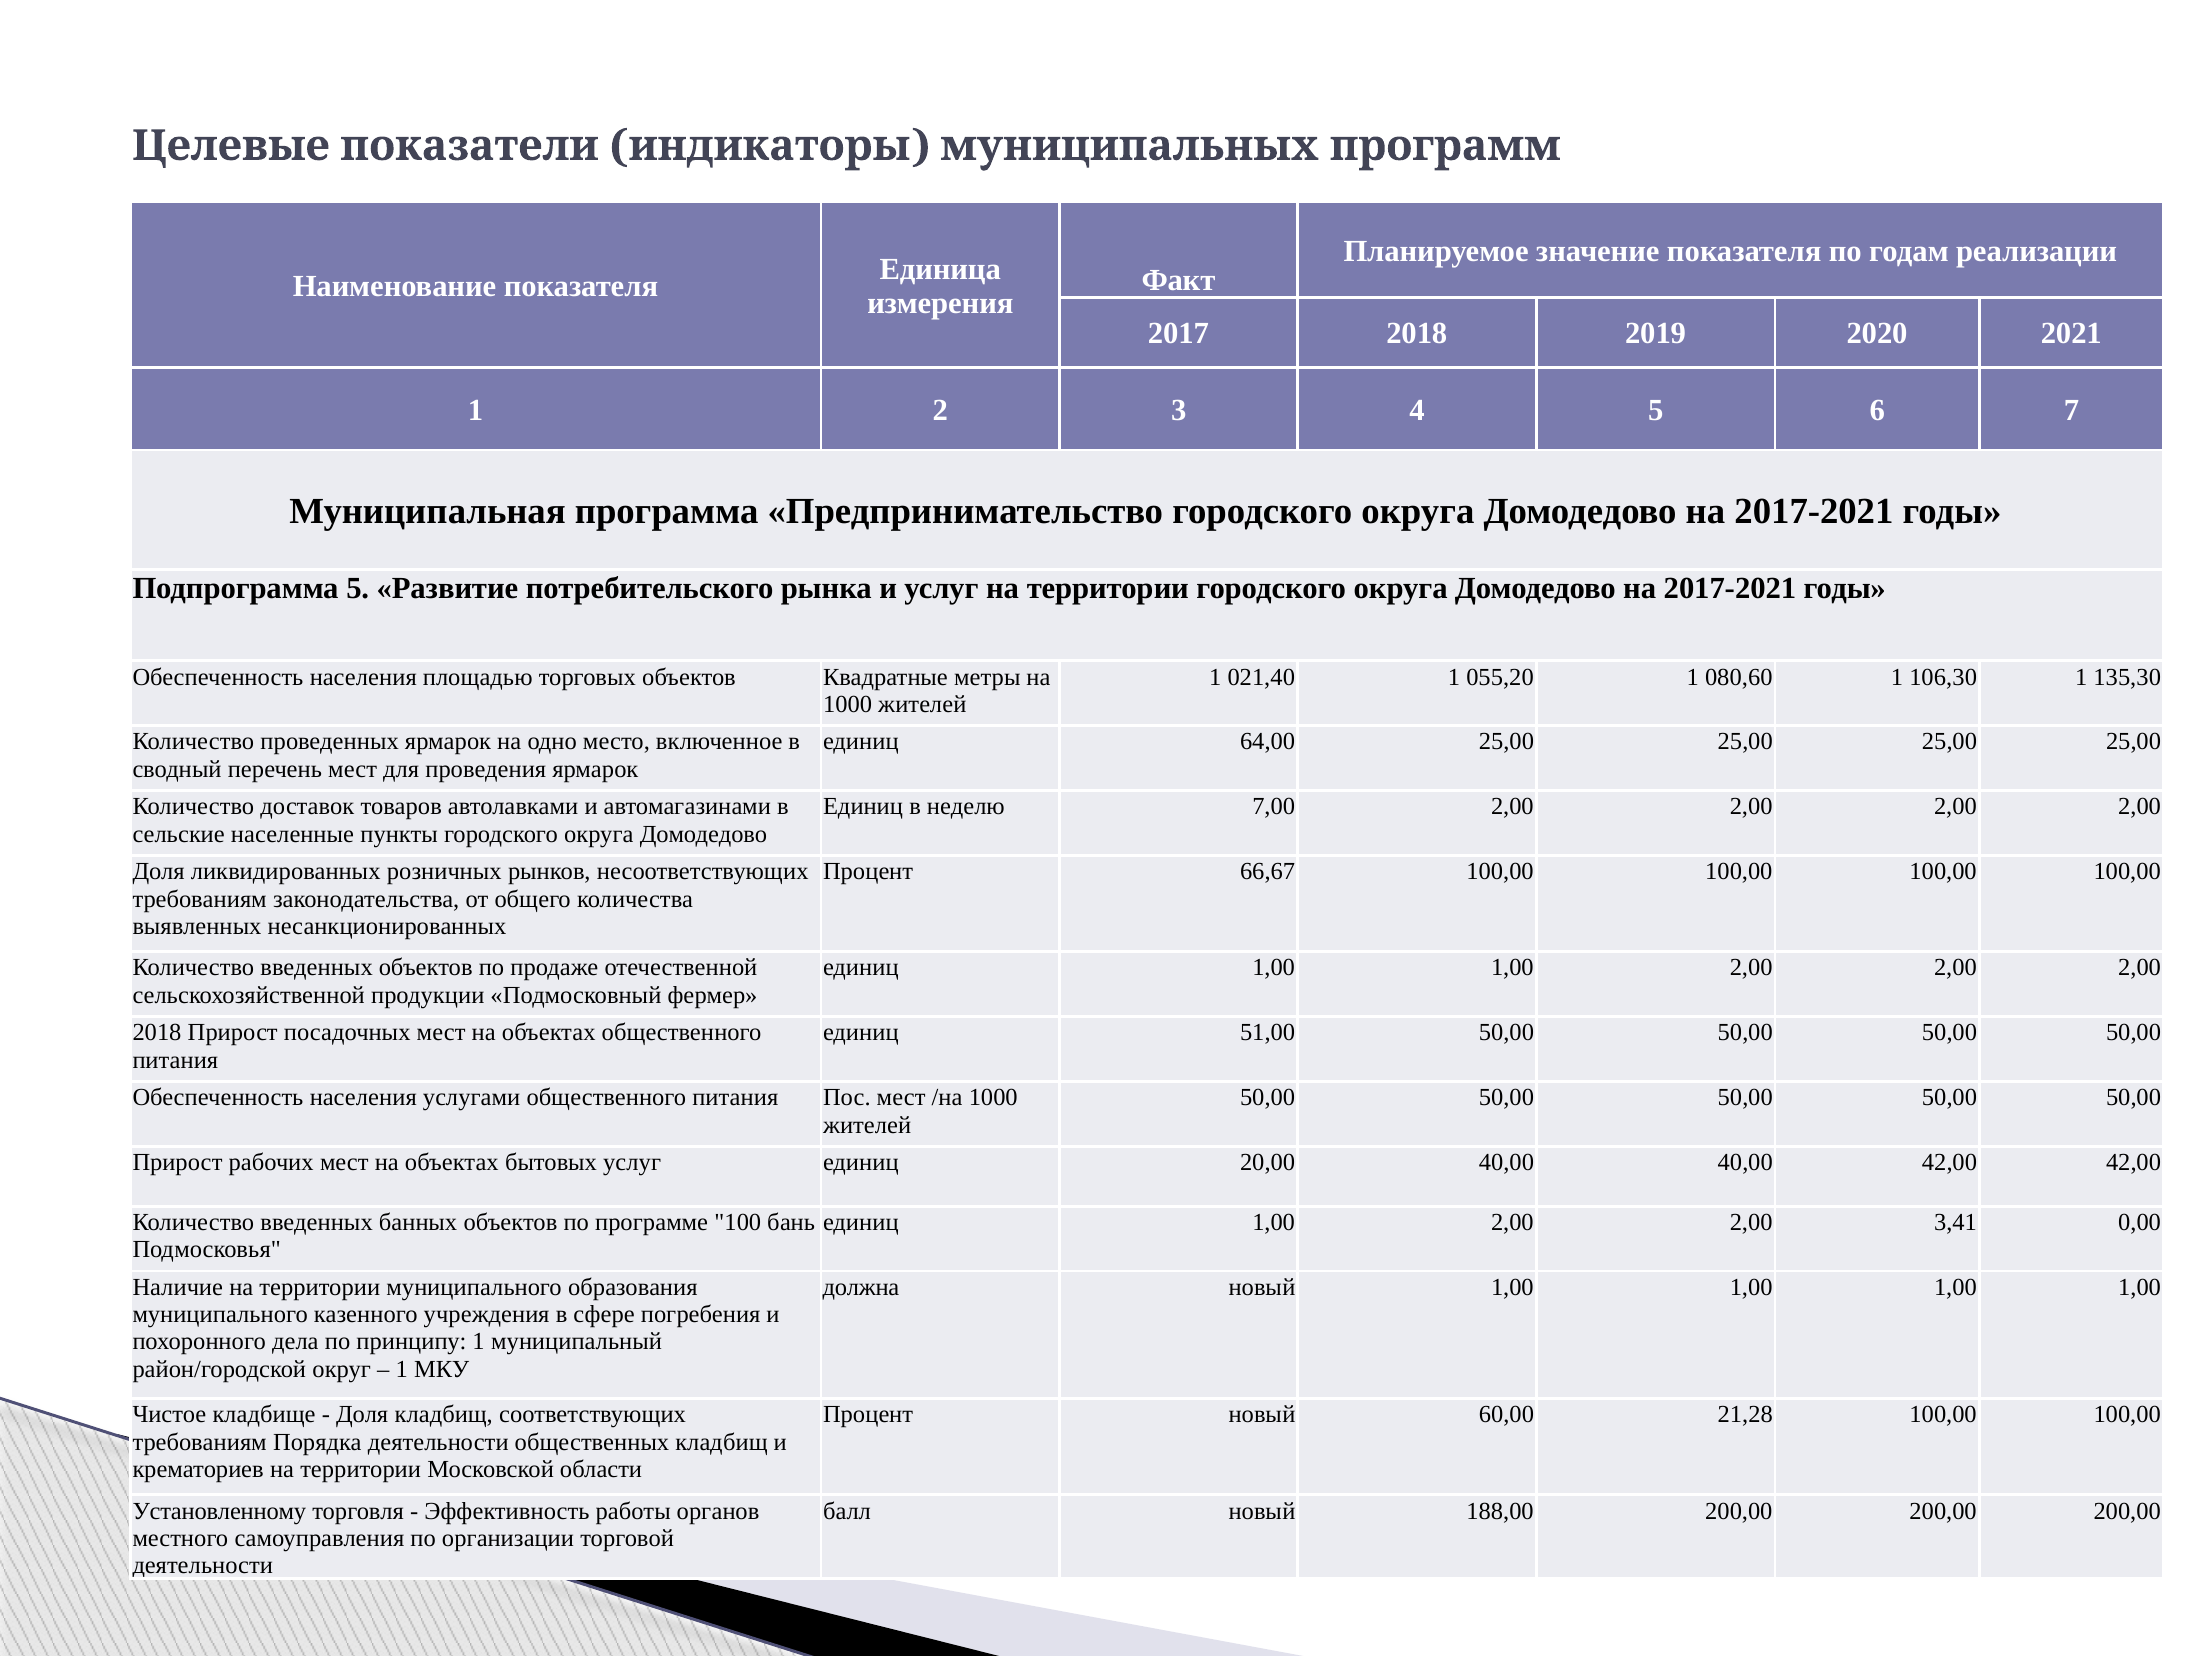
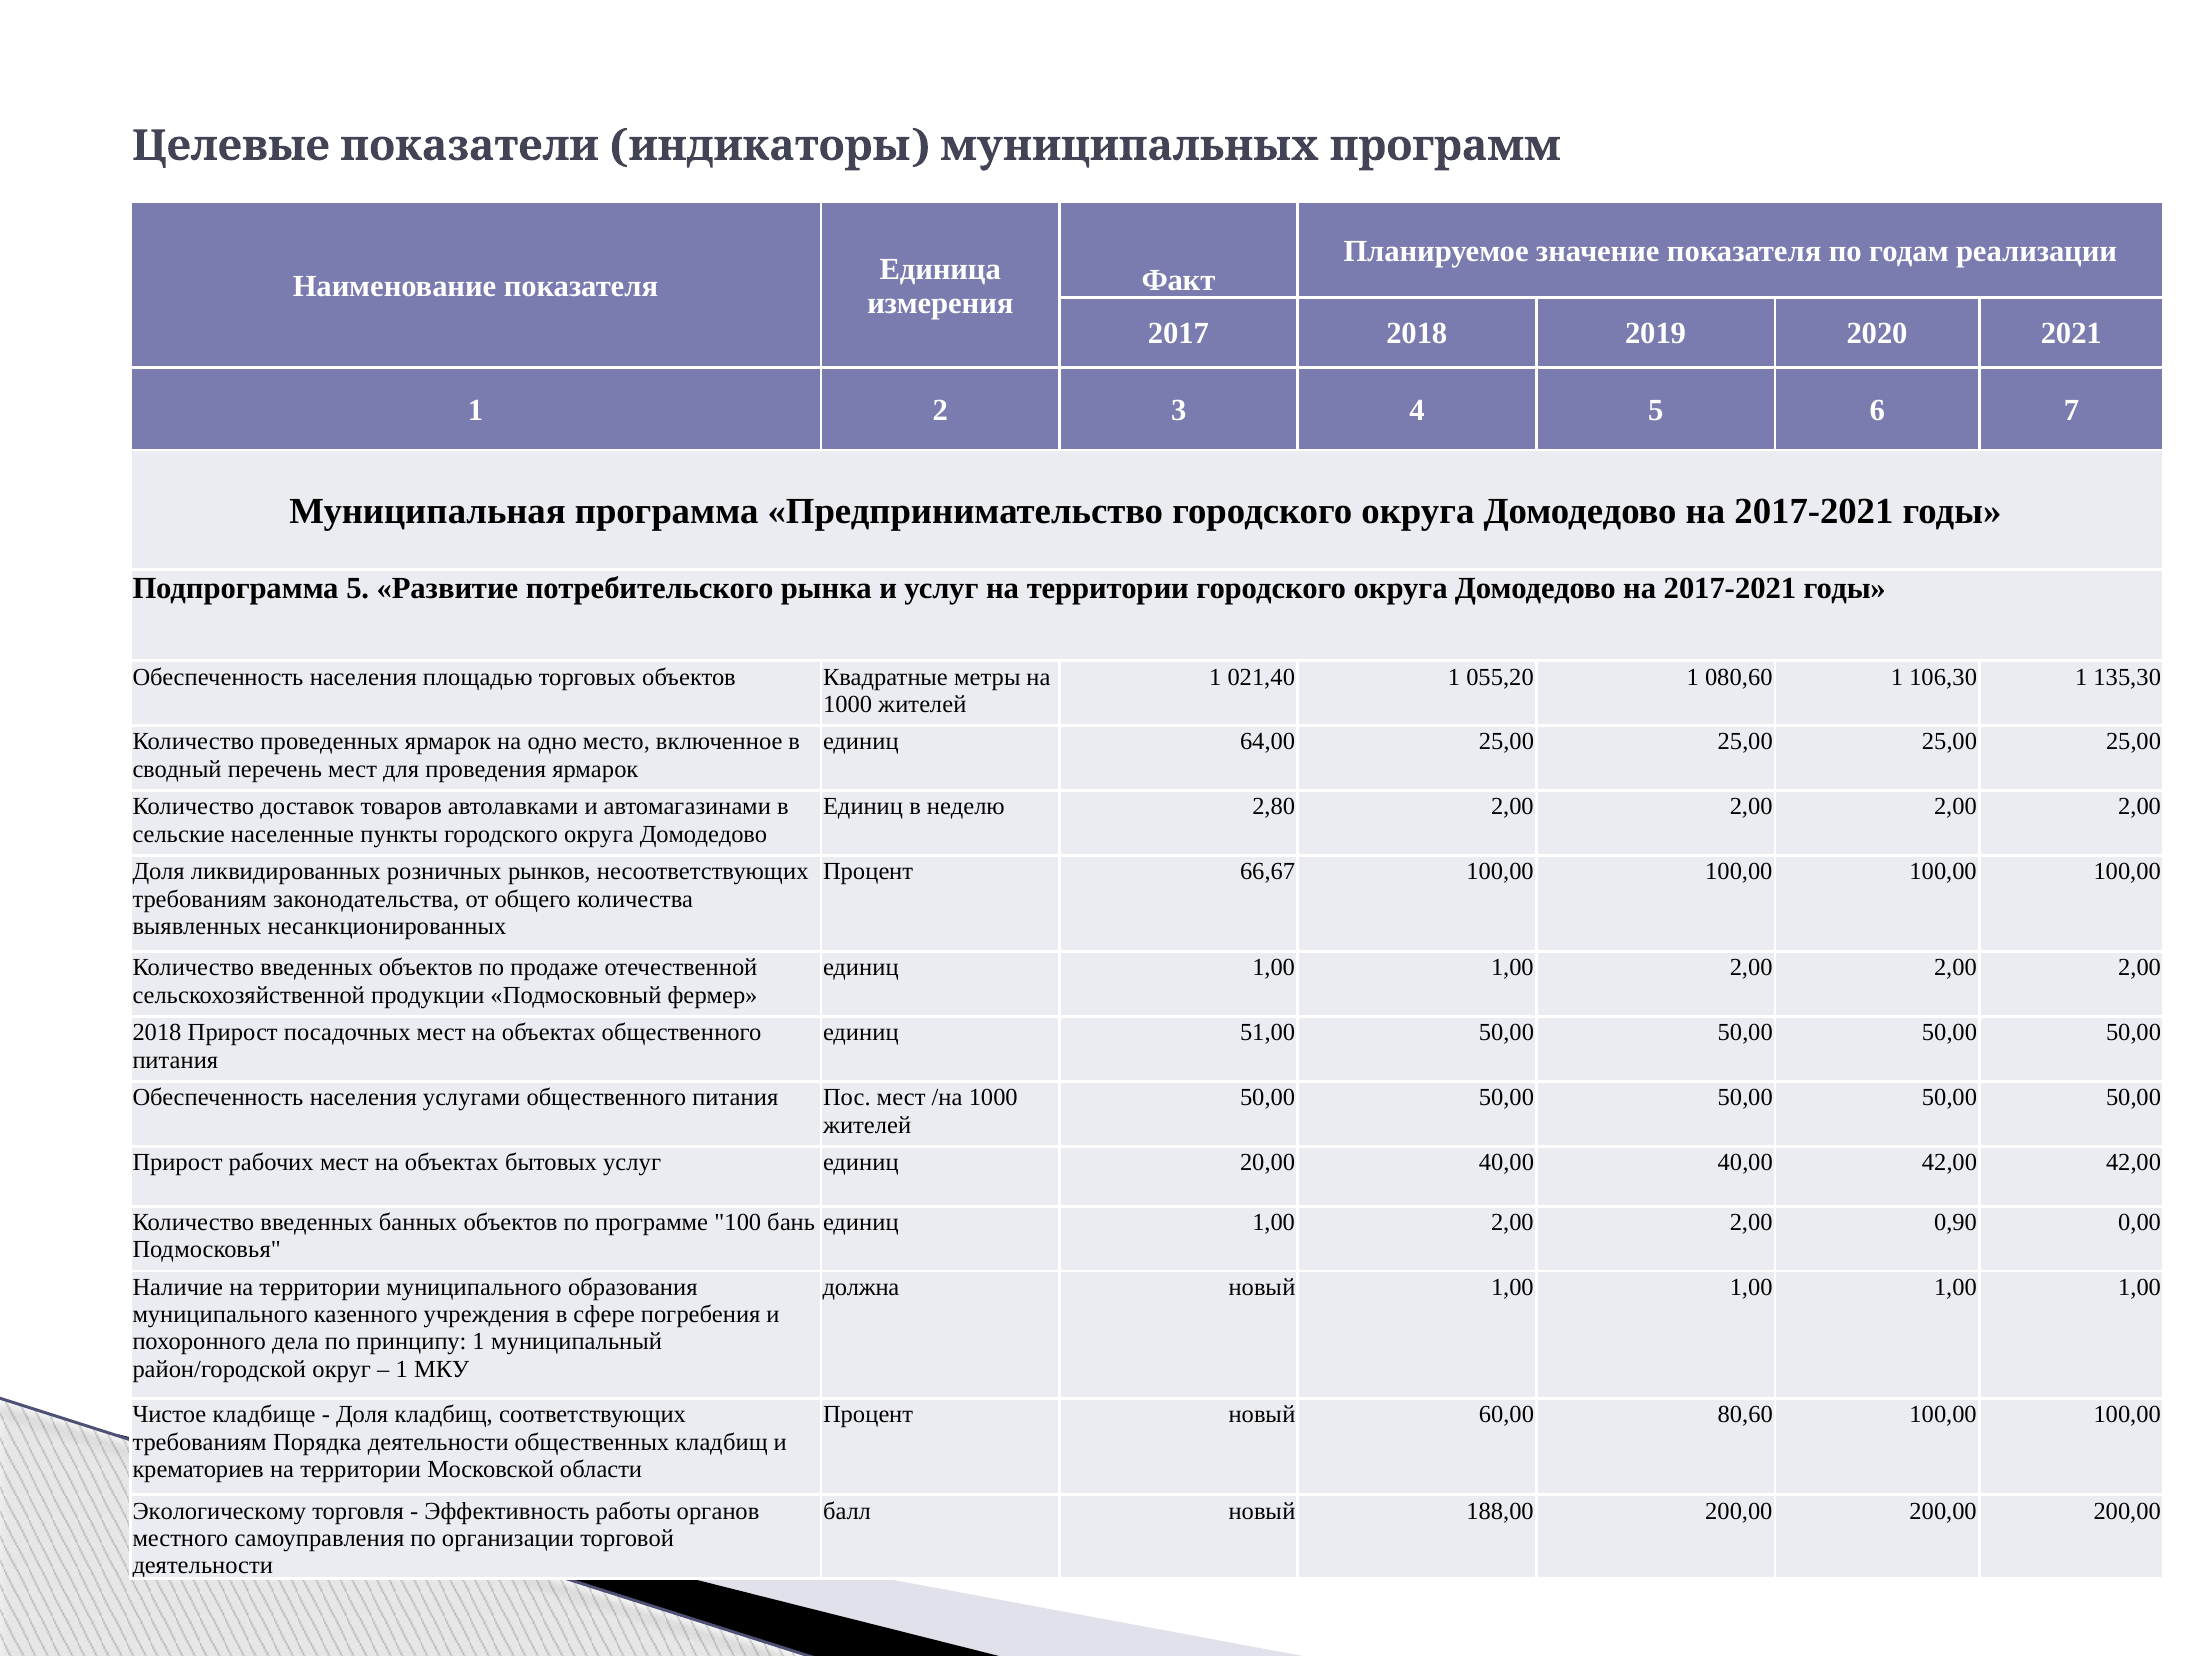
7,00: 7,00 -> 2,80
3,41: 3,41 -> 0,90
21,28: 21,28 -> 80,60
Установленному: Установленному -> Экологическому
